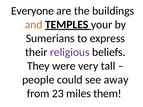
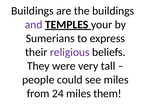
Everyone at (32, 11): Everyone -> Buildings
and colour: orange -> purple
see away: away -> miles
23: 23 -> 24
